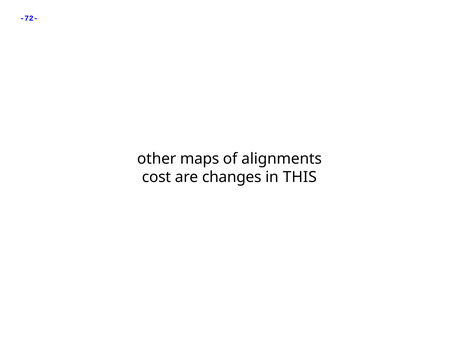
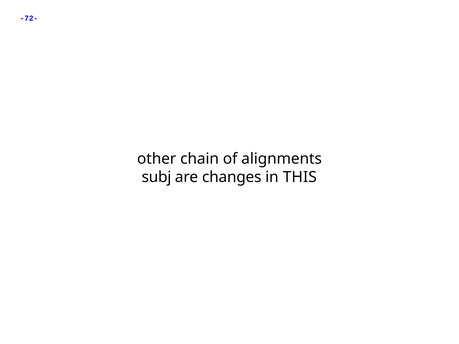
maps: maps -> chain
cost: cost -> subj
